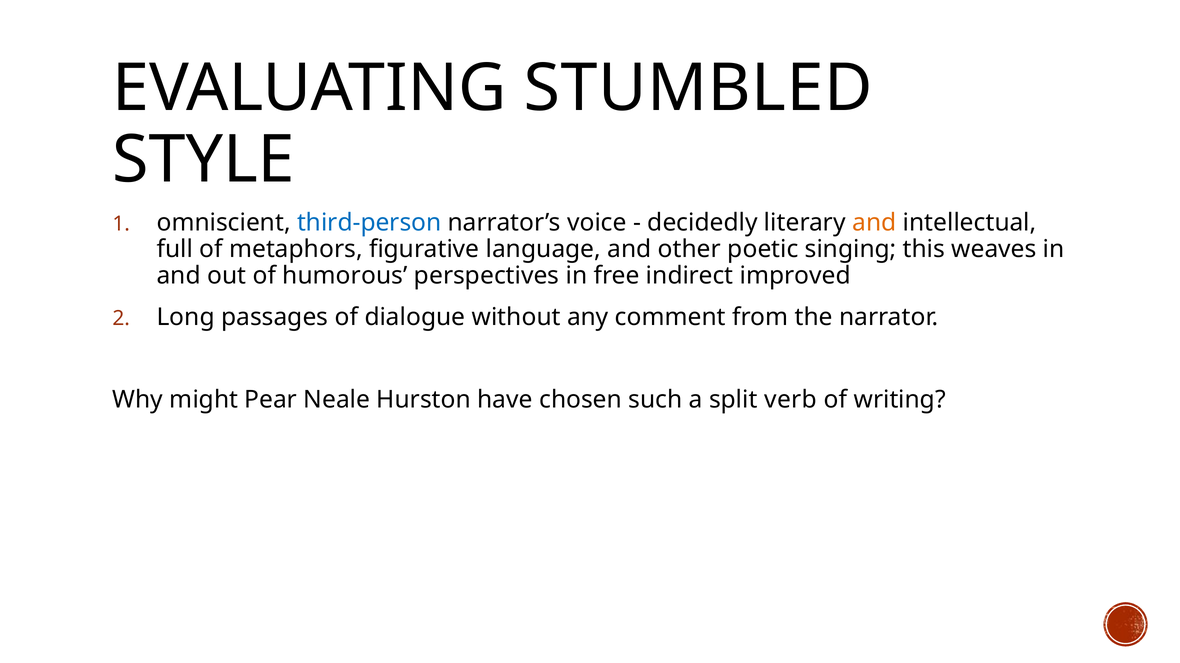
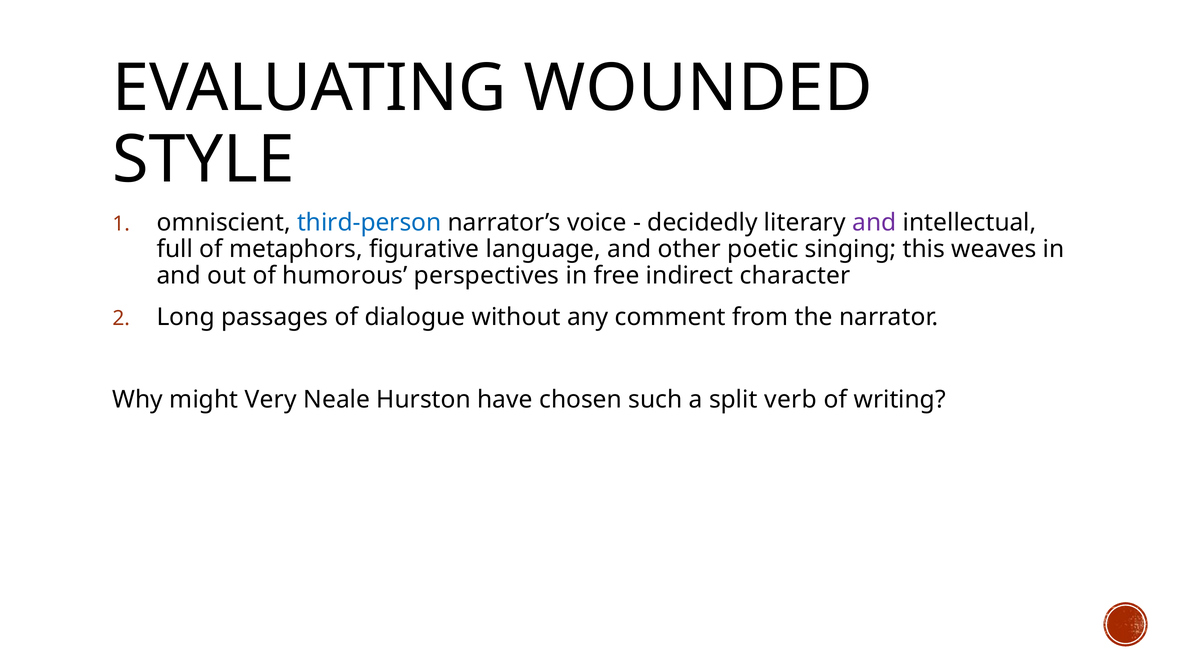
STUMBLED: STUMBLED -> WOUNDED
and at (874, 223) colour: orange -> purple
improved: improved -> character
Pear: Pear -> Very
